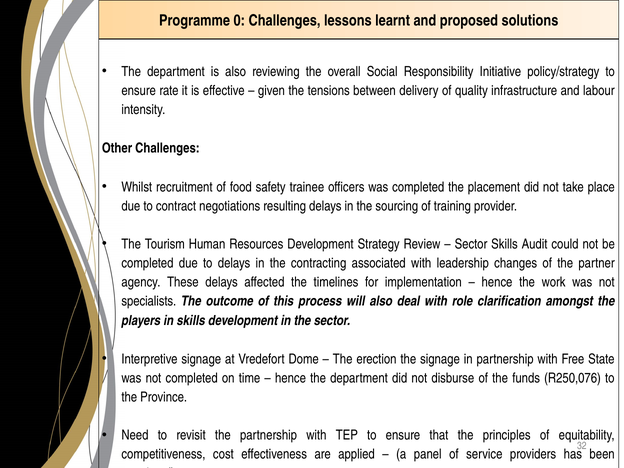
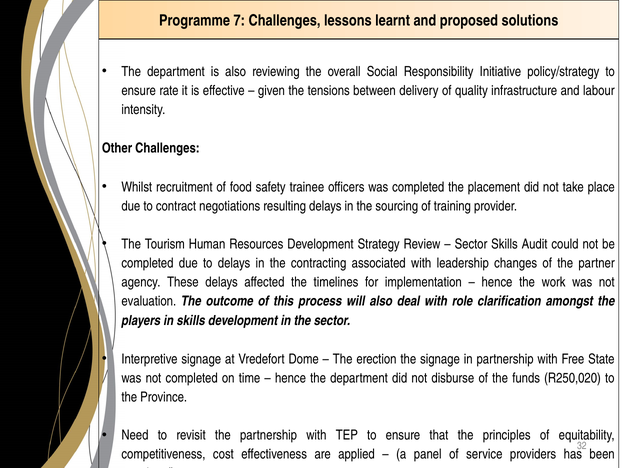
0: 0 -> 7
specialists: specialists -> evaluation
R250,076: R250,076 -> R250,020
